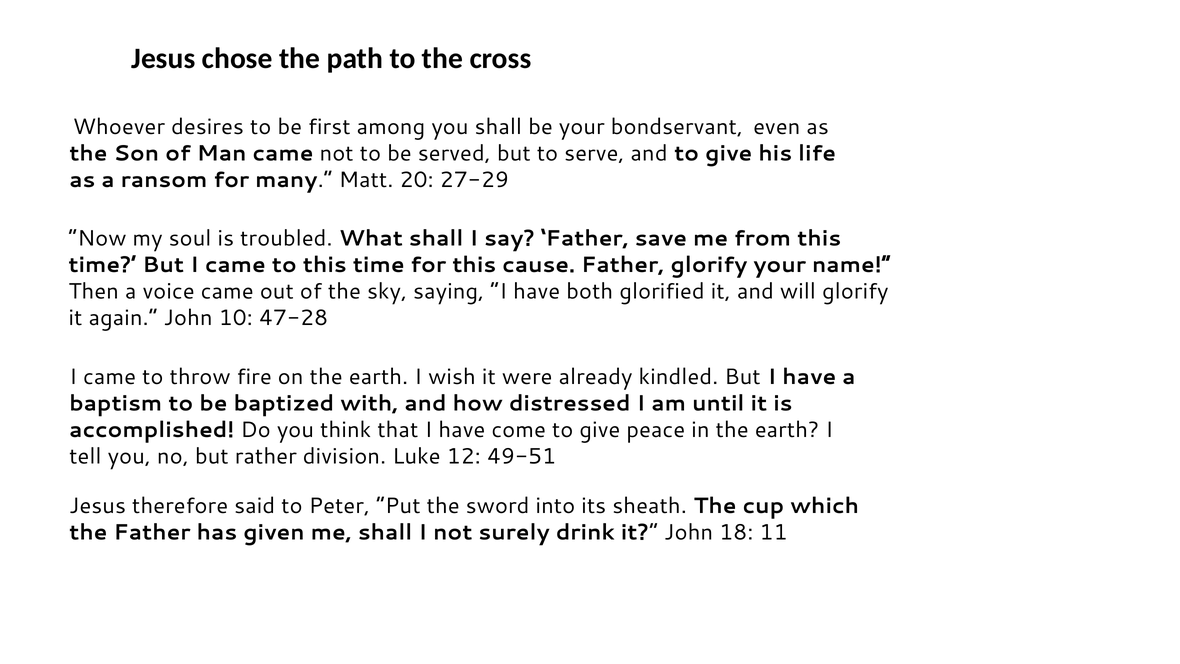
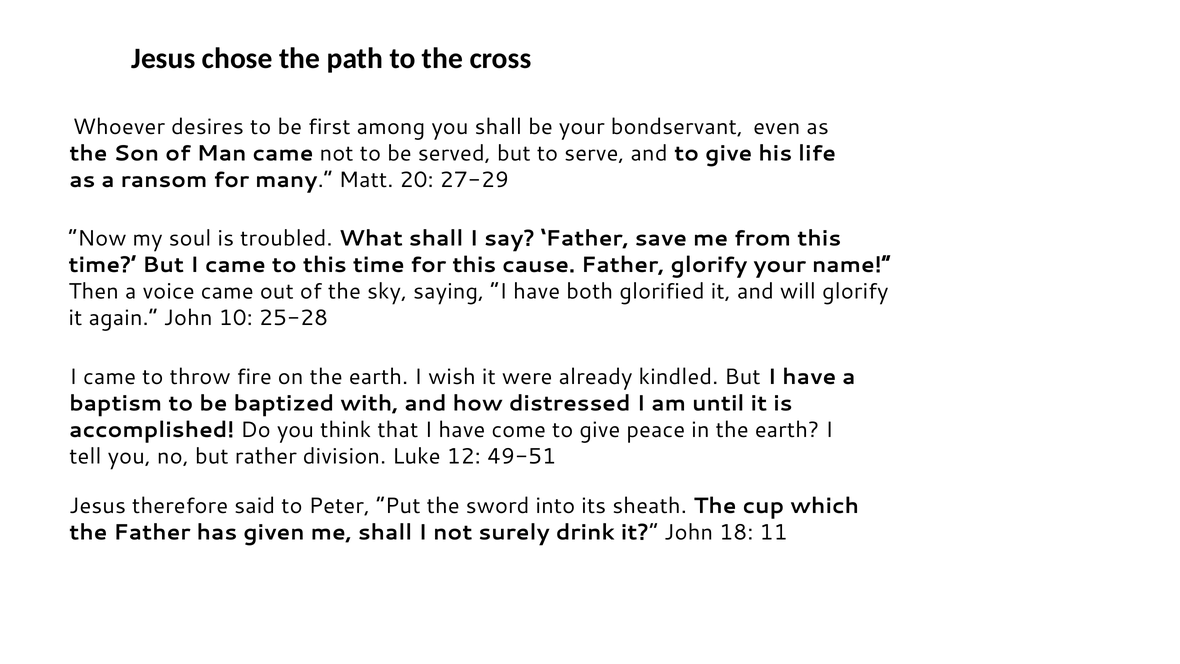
47-28: 47-28 -> 25-28
